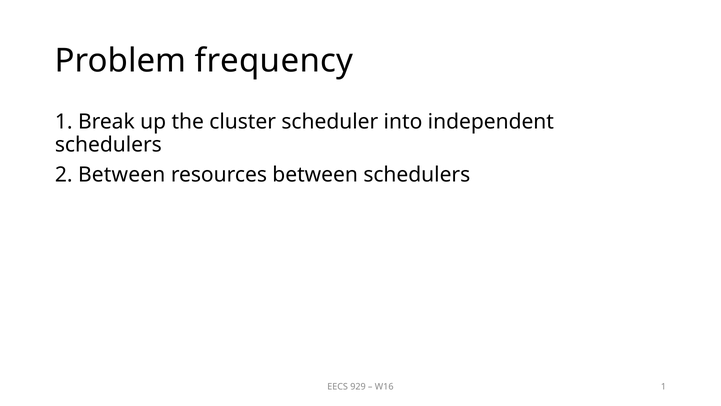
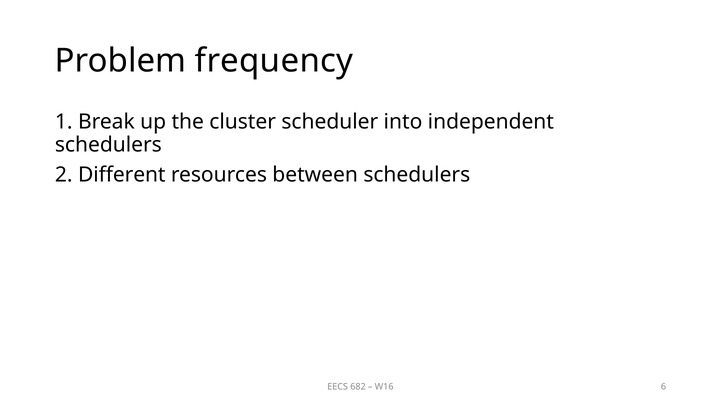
2 Between: Between -> Different
929: 929 -> 682
W16 1: 1 -> 6
